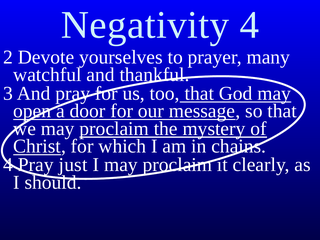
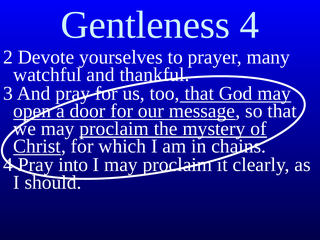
Negativity: Negativity -> Gentleness
just: just -> into
